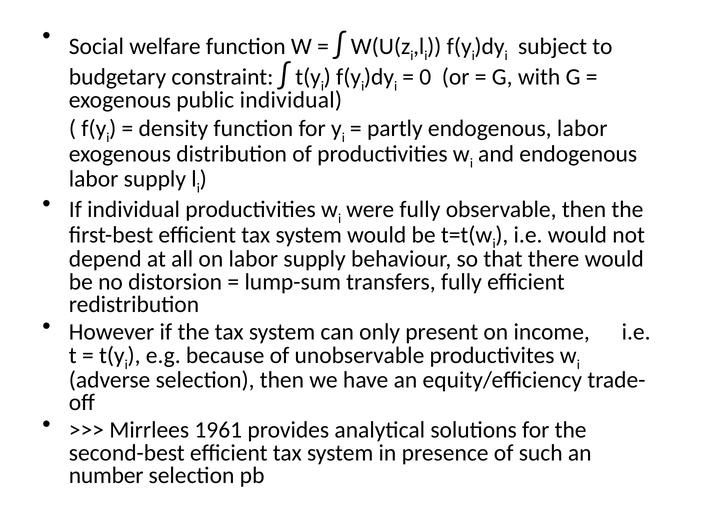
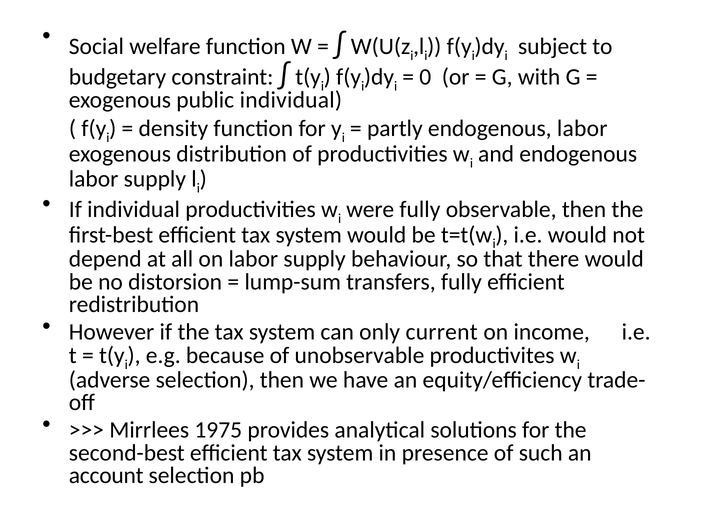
present: present -> current
1961: 1961 -> 1975
number: number -> account
